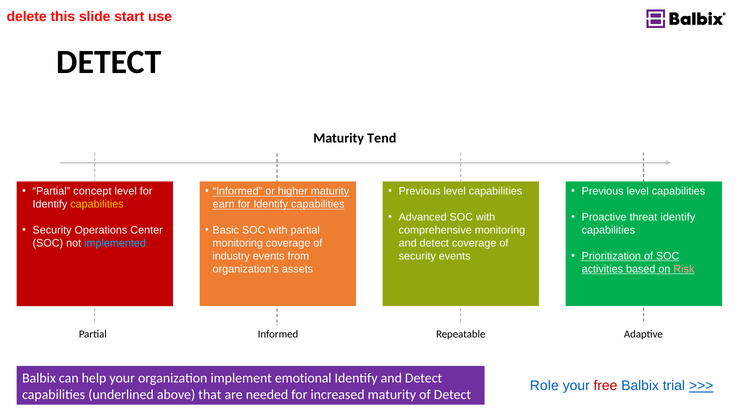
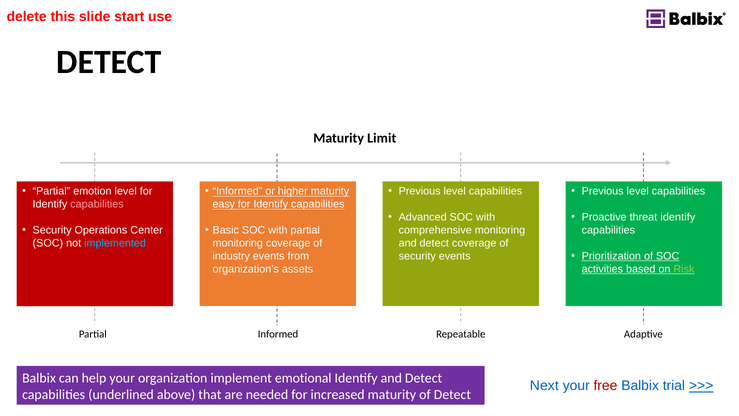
Tend: Tend -> Limit
concept: concept -> emotion
capabilities at (97, 204) colour: yellow -> pink
earn: earn -> easy
Risk colour: pink -> light green
Role: Role -> Next
